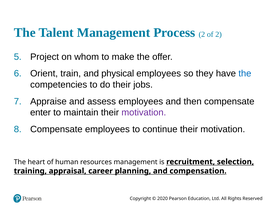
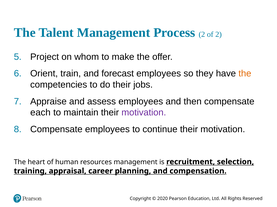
physical: physical -> forecast
the at (245, 74) colour: blue -> orange
enter: enter -> each
